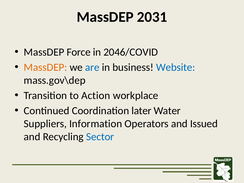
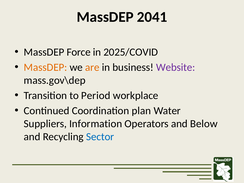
2031: 2031 -> 2041
2046/COVID: 2046/COVID -> 2025/COVID
are colour: blue -> orange
Website colour: blue -> purple
Action: Action -> Period
later: later -> plan
Issued: Issued -> Below
